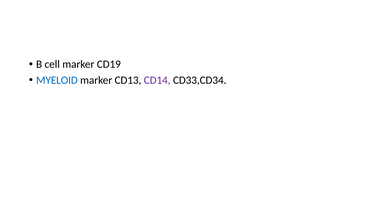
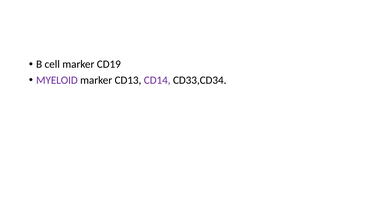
MYELOID colour: blue -> purple
